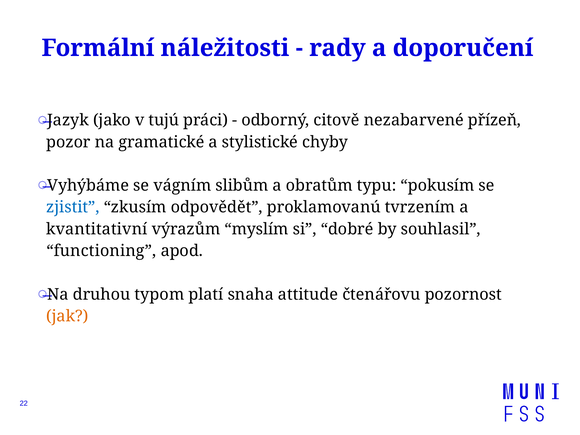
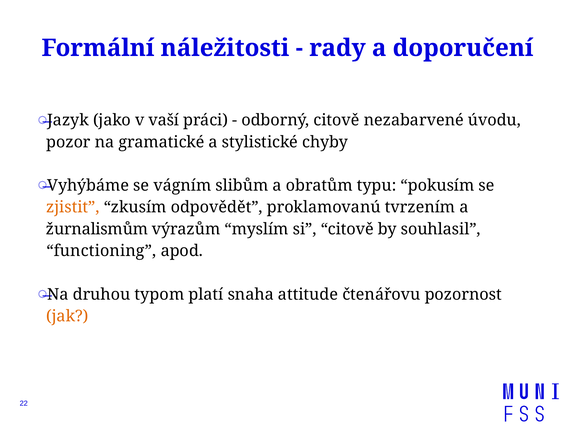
tujú: tujú -> vaší
přízeň: přízeň -> úvodu
zjistit colour: blue -> orange
kvantitativní: kvantitativní -> žurnalismům
si dobré: dobré -> citově
